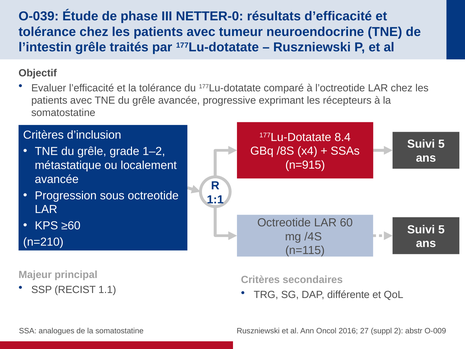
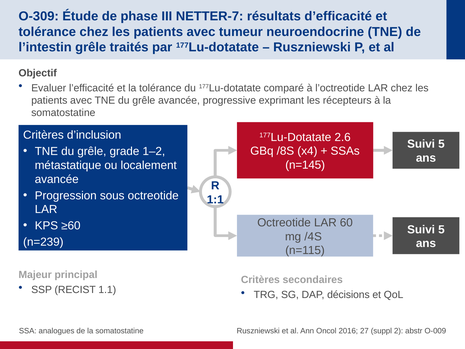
O-039: O-039 -> O-309
NETTER-0: NETTER-0 -> NETTER-7
8.4: 8.4 -> 2.6
n=915: n=915 -> n=145
n=210: n=210 -> n=239
différente: différente -> décisions
